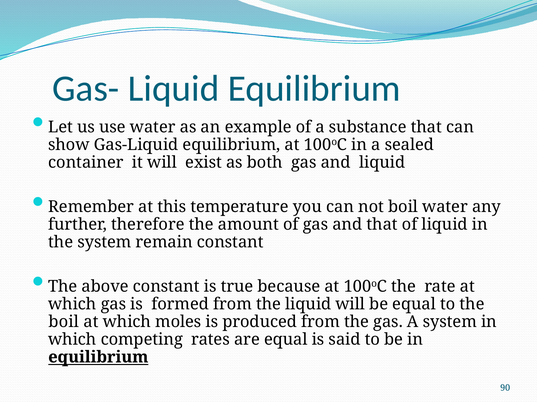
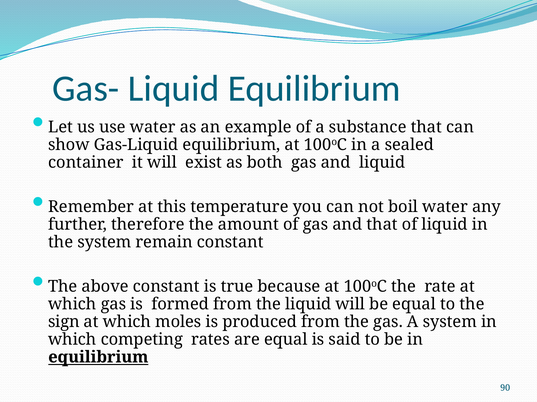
boil at (64, 322): boil -> sign
